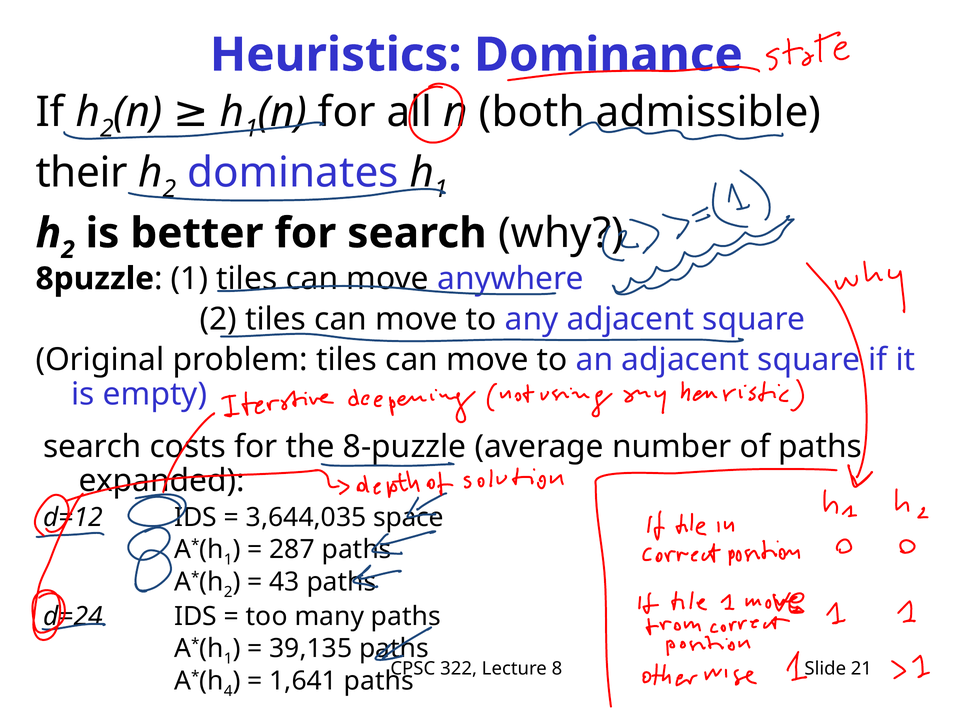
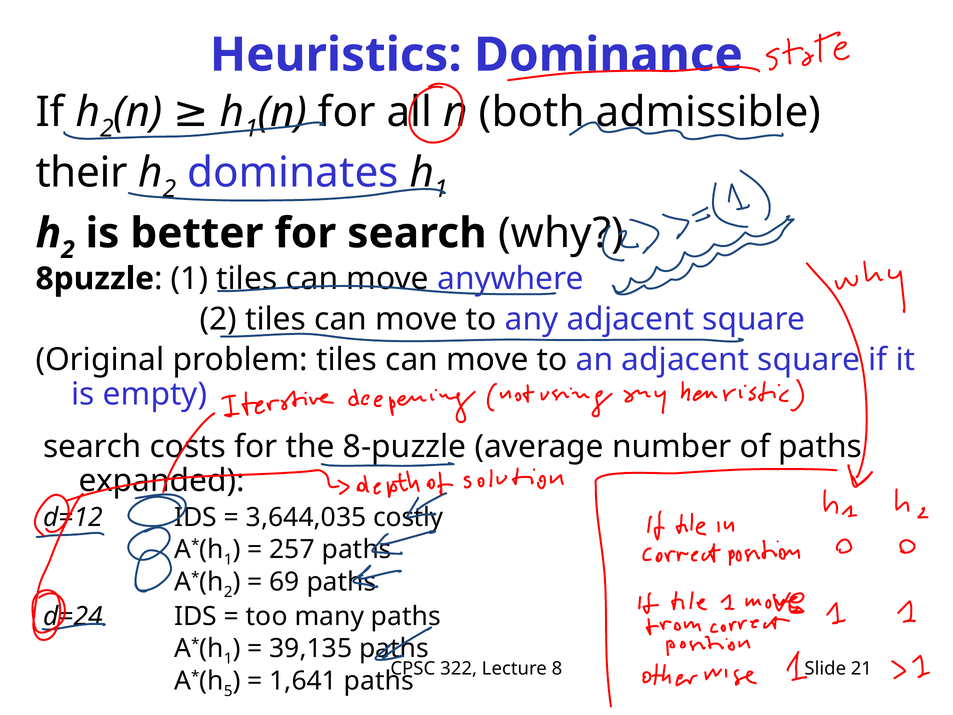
space: space -> costly
287: 287 -> 257
43: 43 -> 69
4: 4 -> 5
